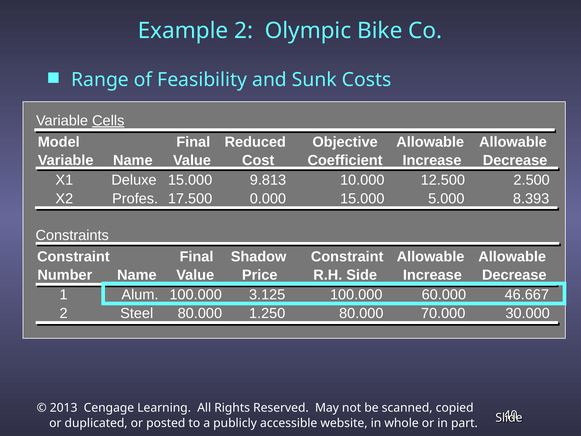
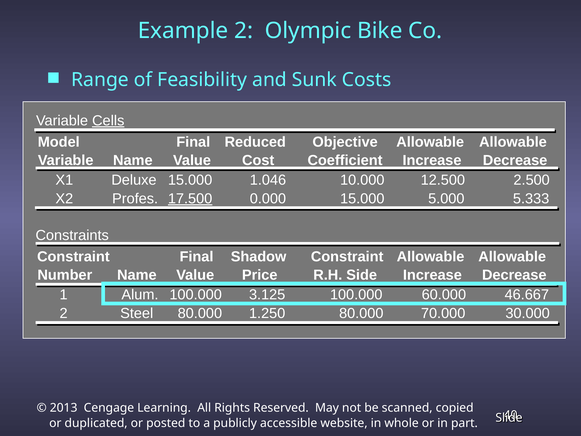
9.813: 9.813 -> 1.046
17.500 underline: none -> present
8.393: 8.393 -> 5.333
